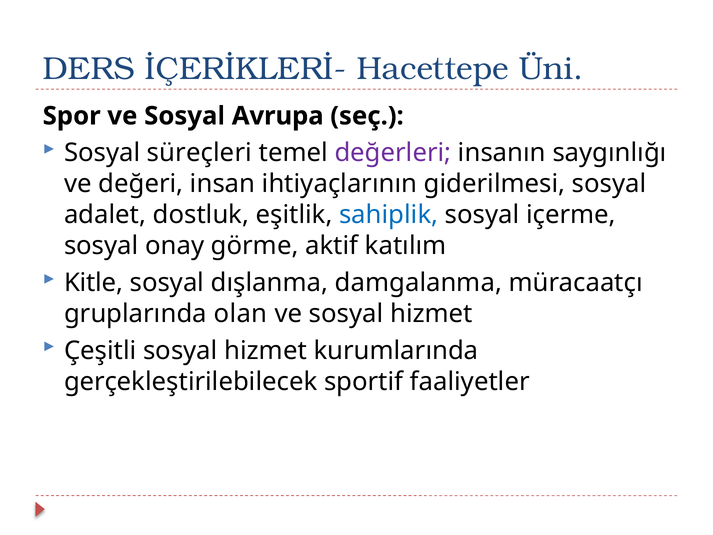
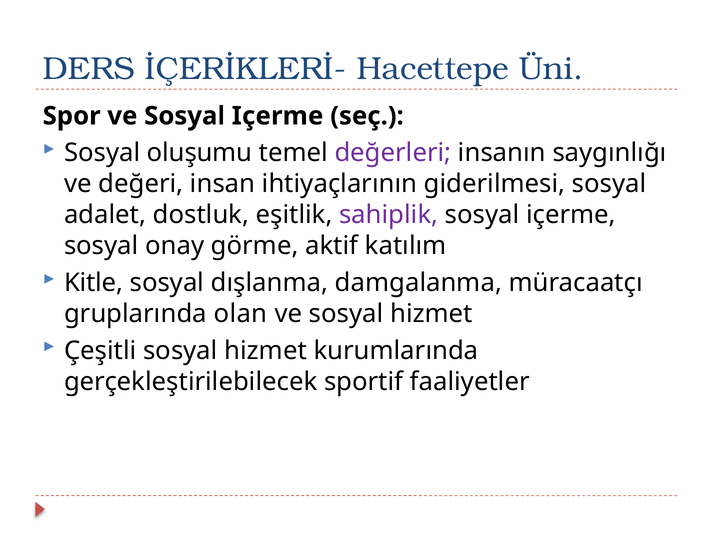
ve Sosyal Avrupa: Avrupa -> Içerme
süreçleri: süreçleri -> oluşumu
sahiplik colour: blue -> purple
